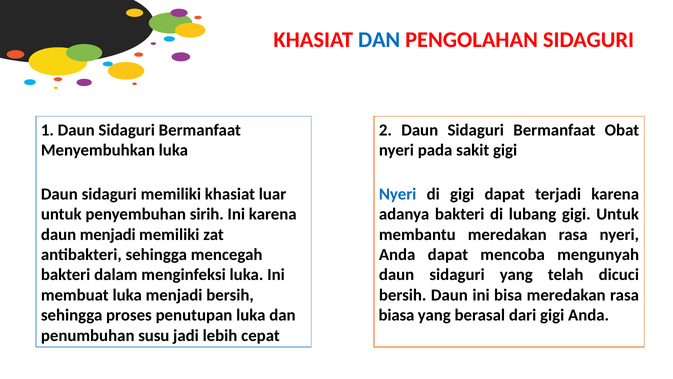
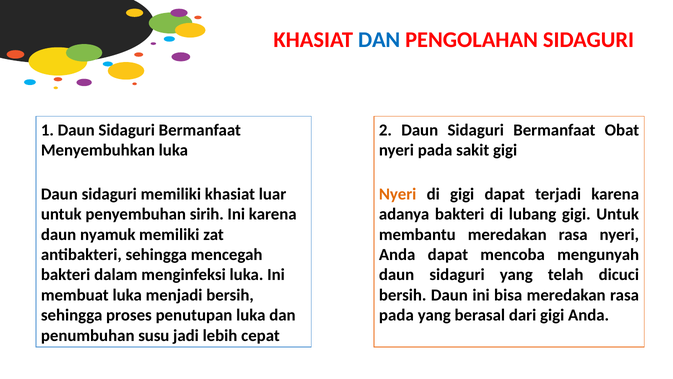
Nyeri at (398, 194) colour: blue -> orange
daun menjadi: menjadi -> nyamuk
biasa at (397, 315): biasa -> pada
